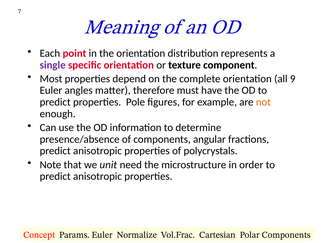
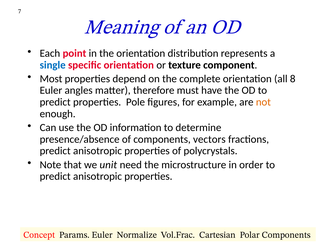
single colour: purple -> blue
9: 9 -> 8
angular: angular -> vectors
